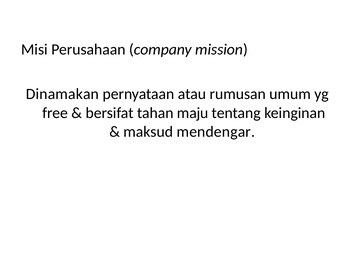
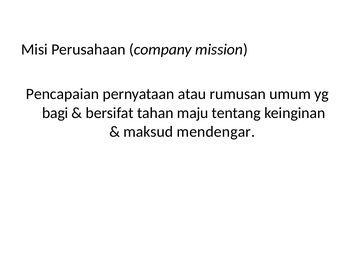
Dinamakan: Dinamakan -> Pencapaian
free: free -> bagi
